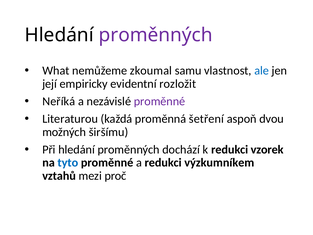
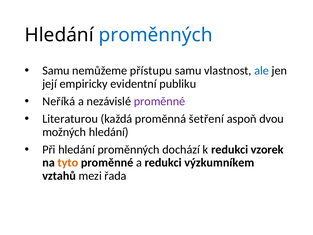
proměnných at (156, 35) colour: purple -> blue
What at (56, 71): What -> Samu
zkoumal: zkoumal -> přístupu
rozložit: rozložit -> publiku
možných širšímu: širšímu -> hledání
tyto colour: blue -> orange
proč: proč -> řada
